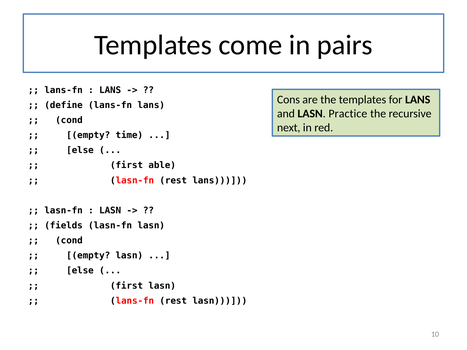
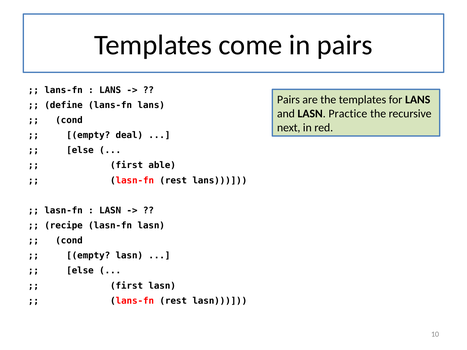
Cons at (288, 100): Cons -> Pairs
time: time -> deal
fields: fields -> recipe
